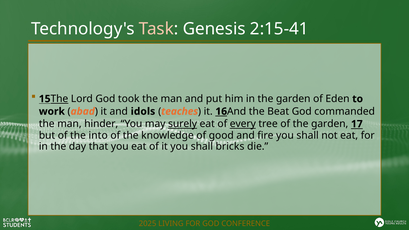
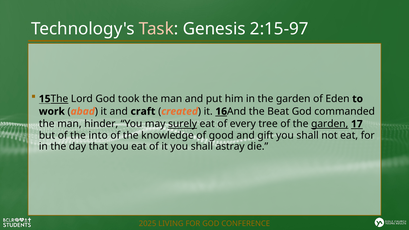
2:15-41: 2:15-41 -> 2:15-97
idols: idols -> craft
teaches: teaches -> created
every underline: present -> none
garden at (330, 124) underline: none -> present
fire: fire -> gift
bricks: bricks -> astray
